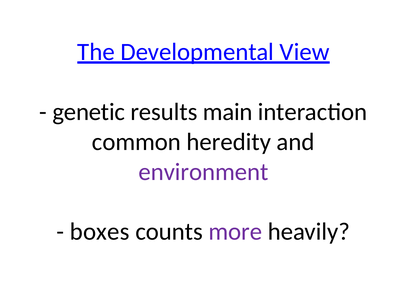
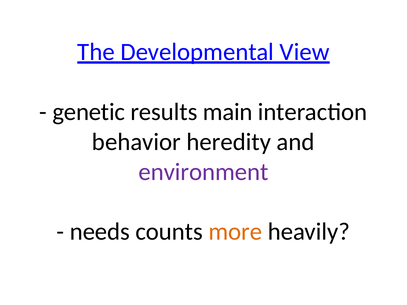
common: common -> behavior
boxes: boxes -> needs
more colour: purple -> orange
